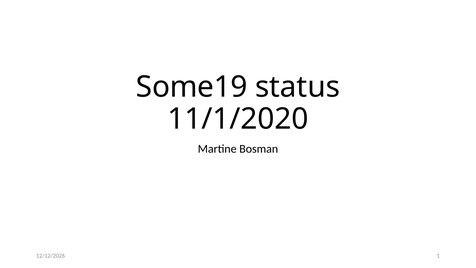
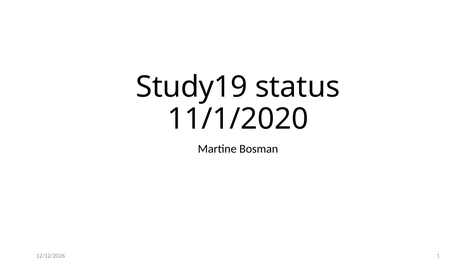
Some19: Some19 -> Study19
